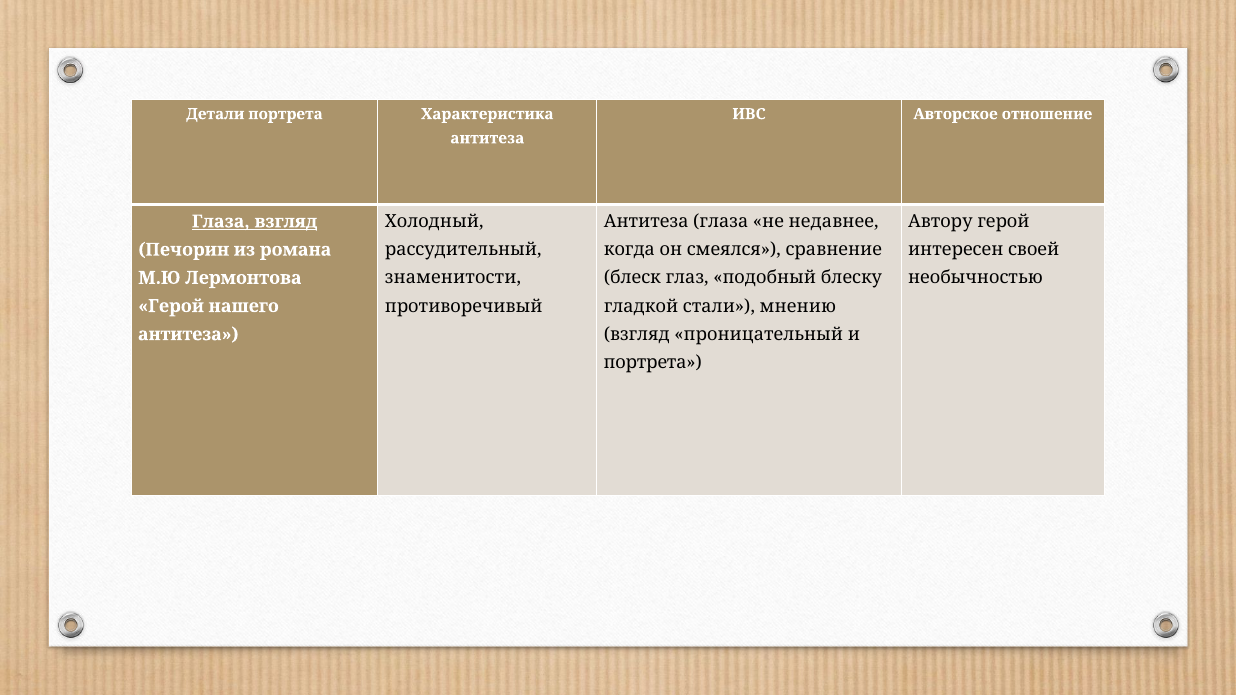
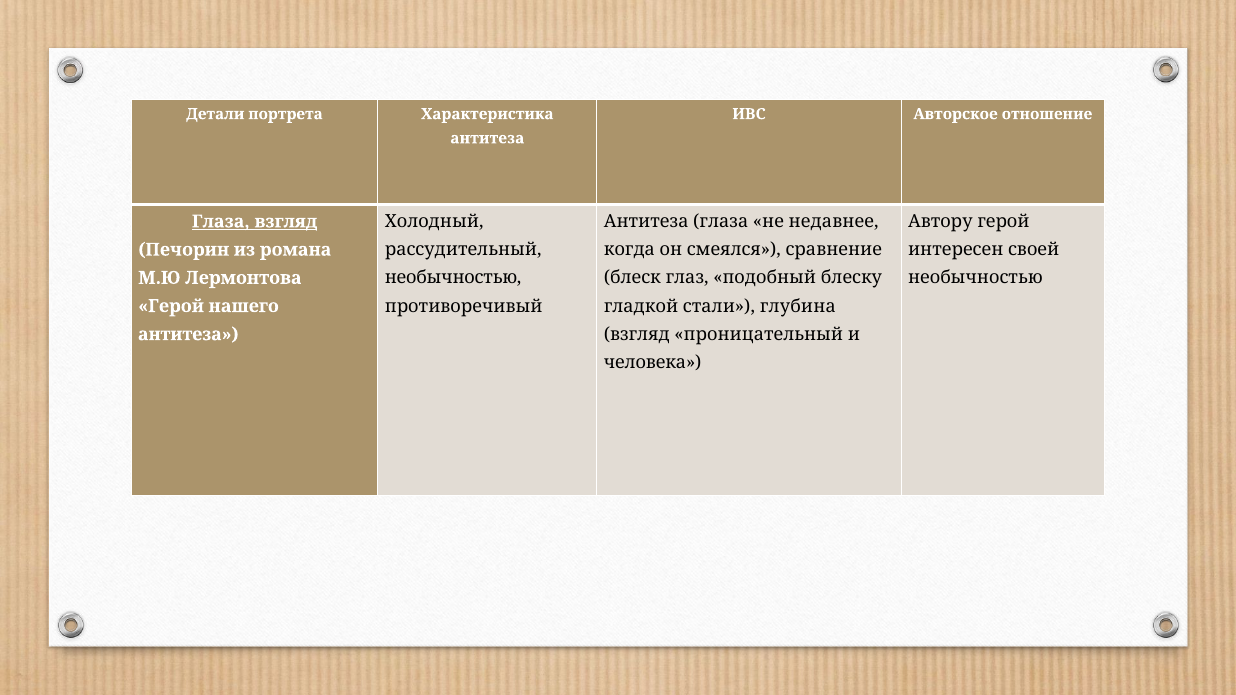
знаменитости at (453, 278): знаменитости -> необычностью
мнению: мнению -> глубина
портрета at (653, 363): портрета -> человека
